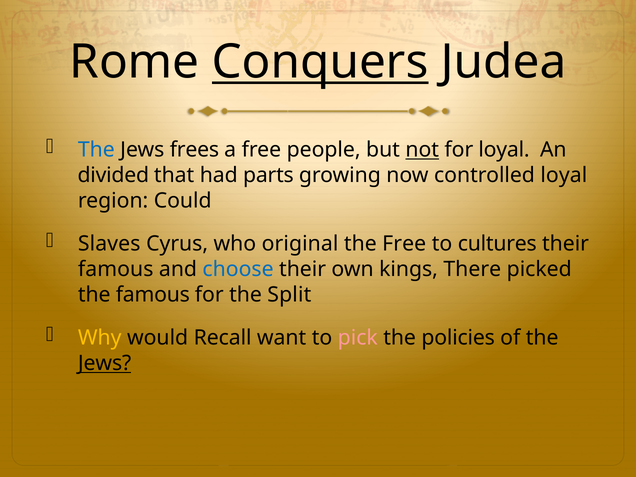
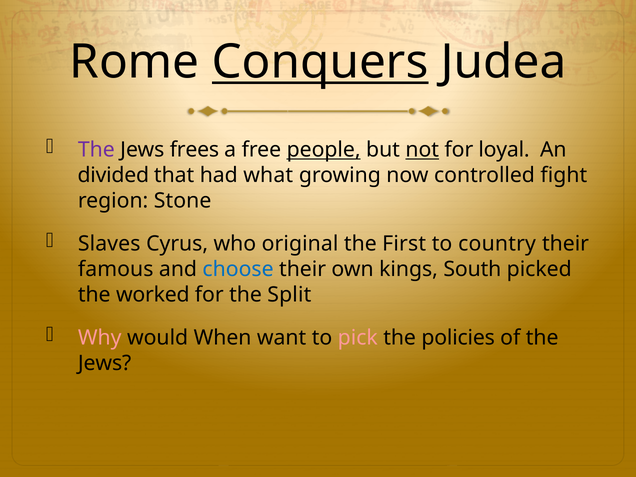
The at (96, 150) colour: blue -> purple
people underline: none -> present
parts: parts -> what
controlled loyal: loyal -> fight
Could: Could -> Stone
the Free: Free -> First
cultures: cultures -> country
There: There -> South
the famous: famous -> worked
Why colour: yellow -> pink
Recall: Recall -> When
Jews at (105, 363) underline: present -> none
